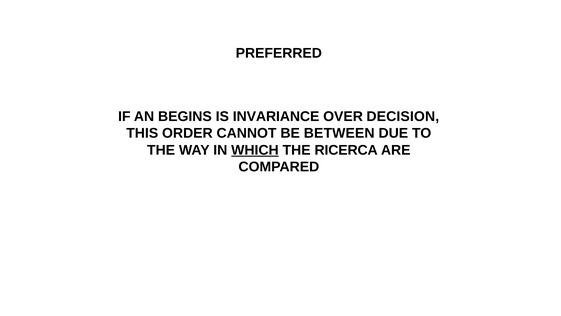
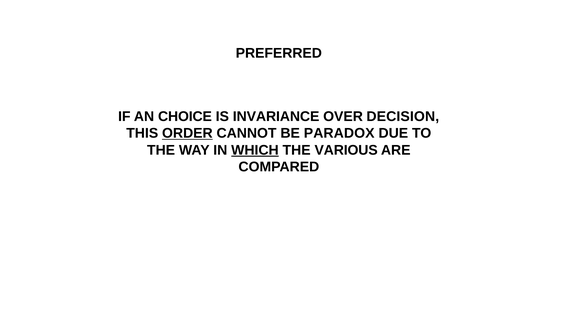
BEGINS: BEGINS -> CHOICE
ORDER underline: none -> present
BETWEEN: BETWEEN -> PARADOX
RICERCA: RICERCA -> VARIOUS
